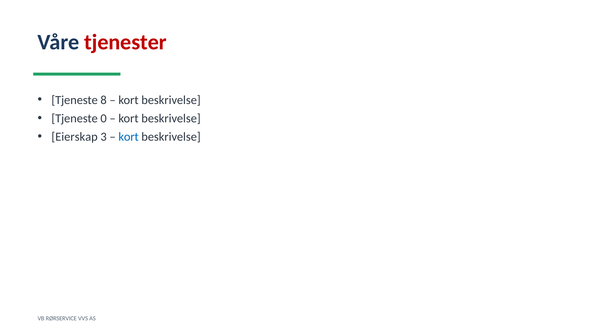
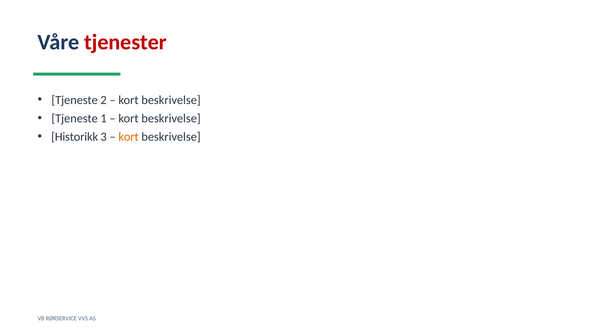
8: 8 -> 2
0: 0 -> 1
Eierskap: Eierskap -> Historikk
kort at (129, 137) colour: blue -> orange
